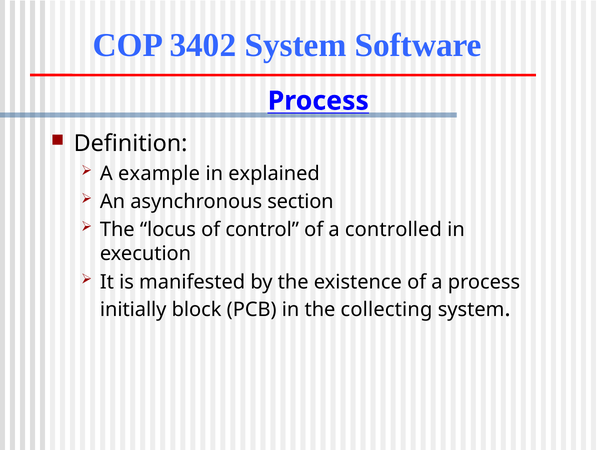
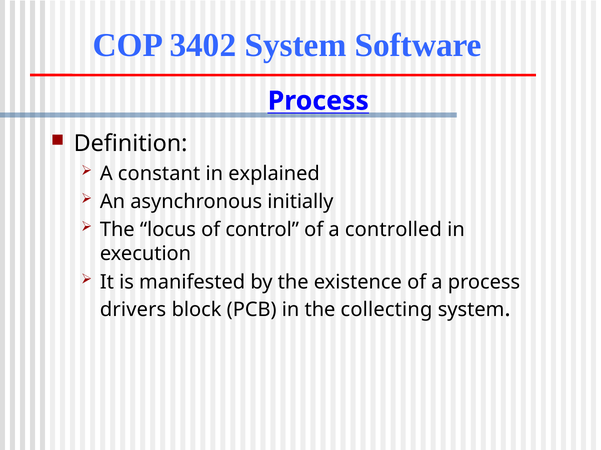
example: example -> constant
section: section -> initially
initially: initially -> drivers
